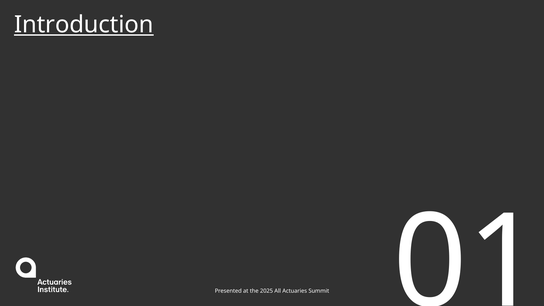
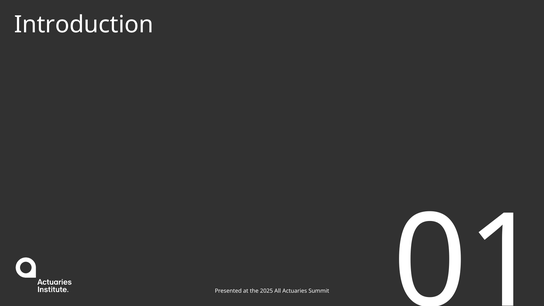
Introduction underline: present -> none
